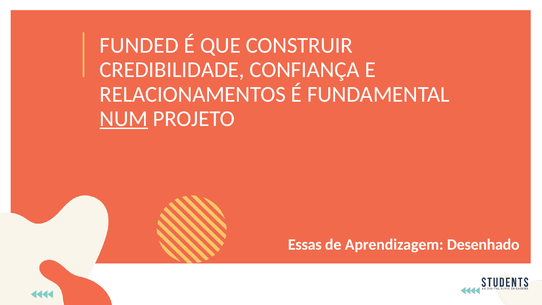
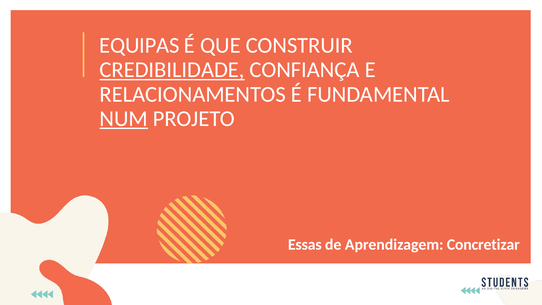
FUNDED: FUNDED -> EQUIPAS
CREDIBILIDADE underline: none -> present
Desenhado: Desenhado -> Concretizar
